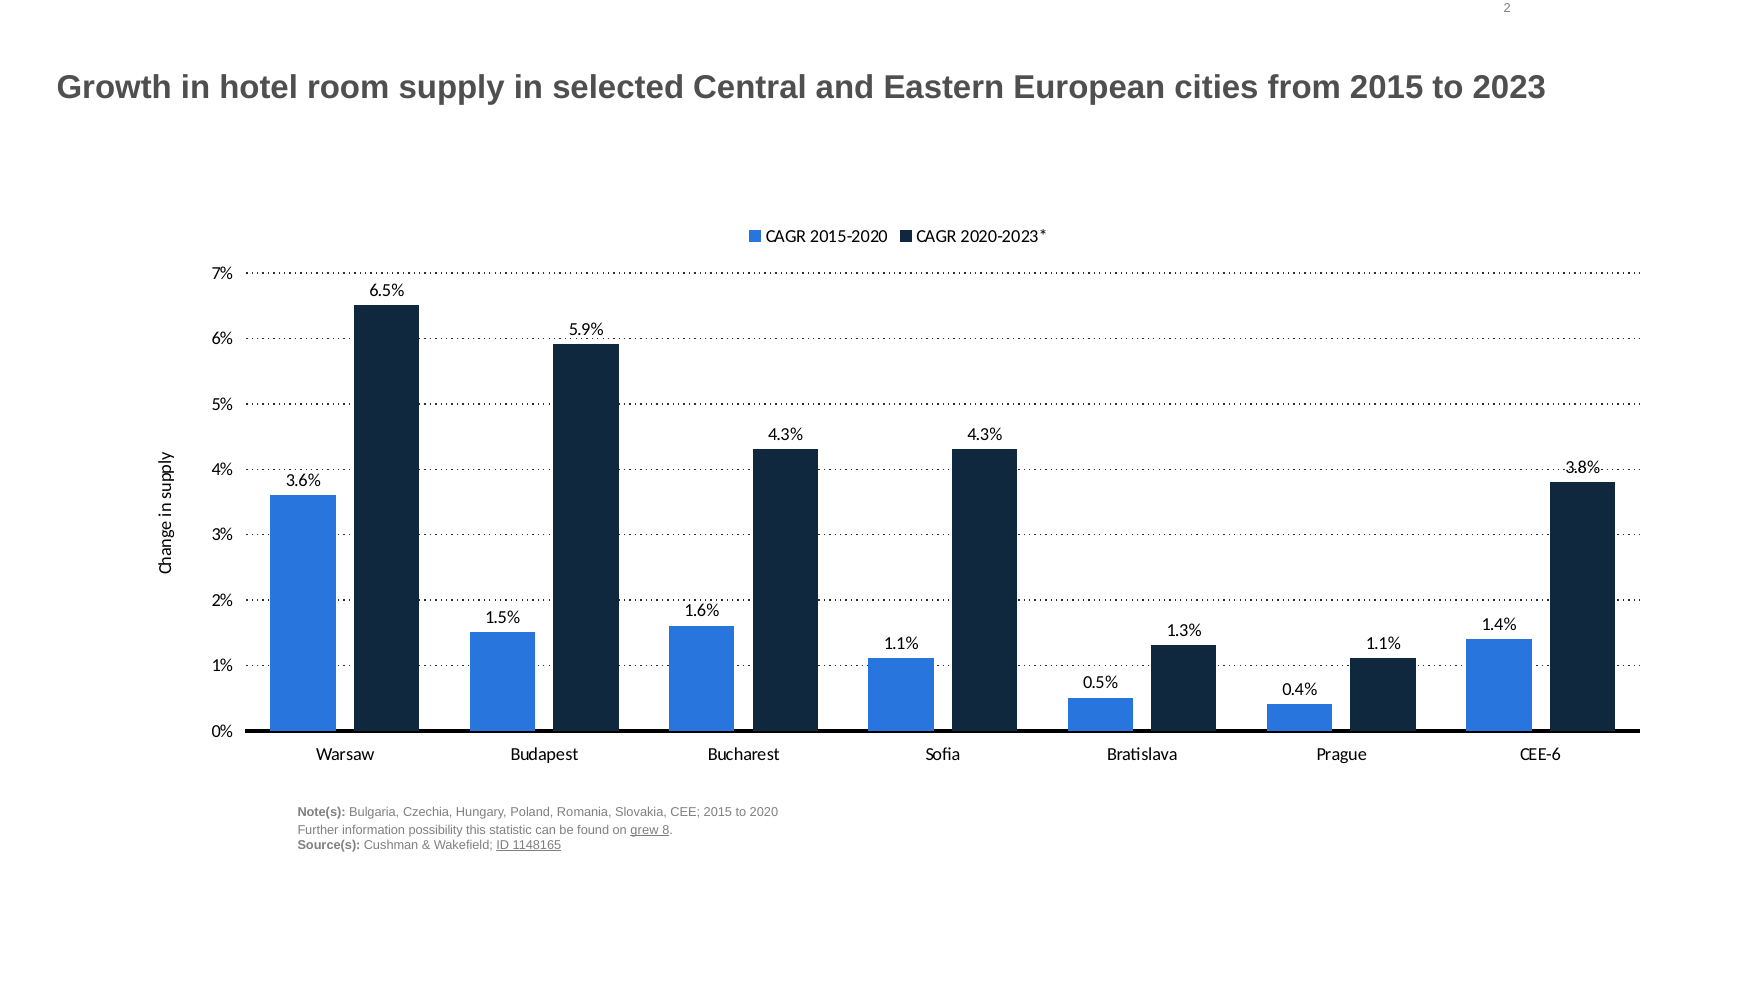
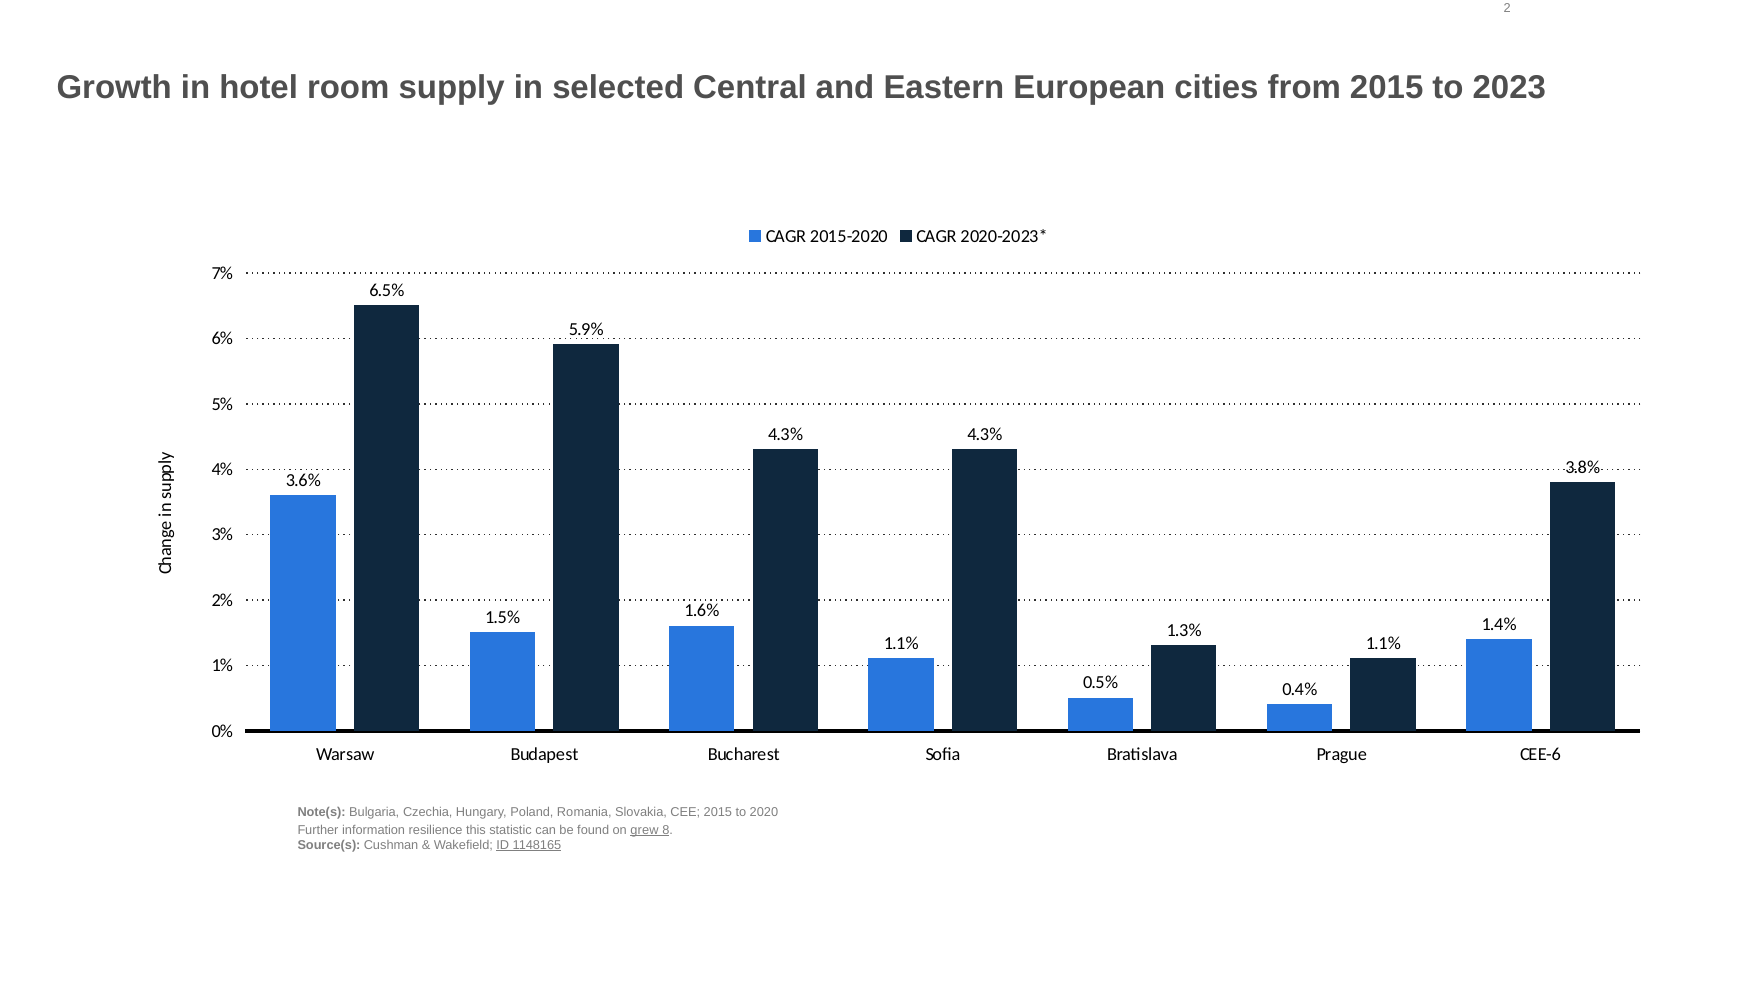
possibility: possibility -> resilience
